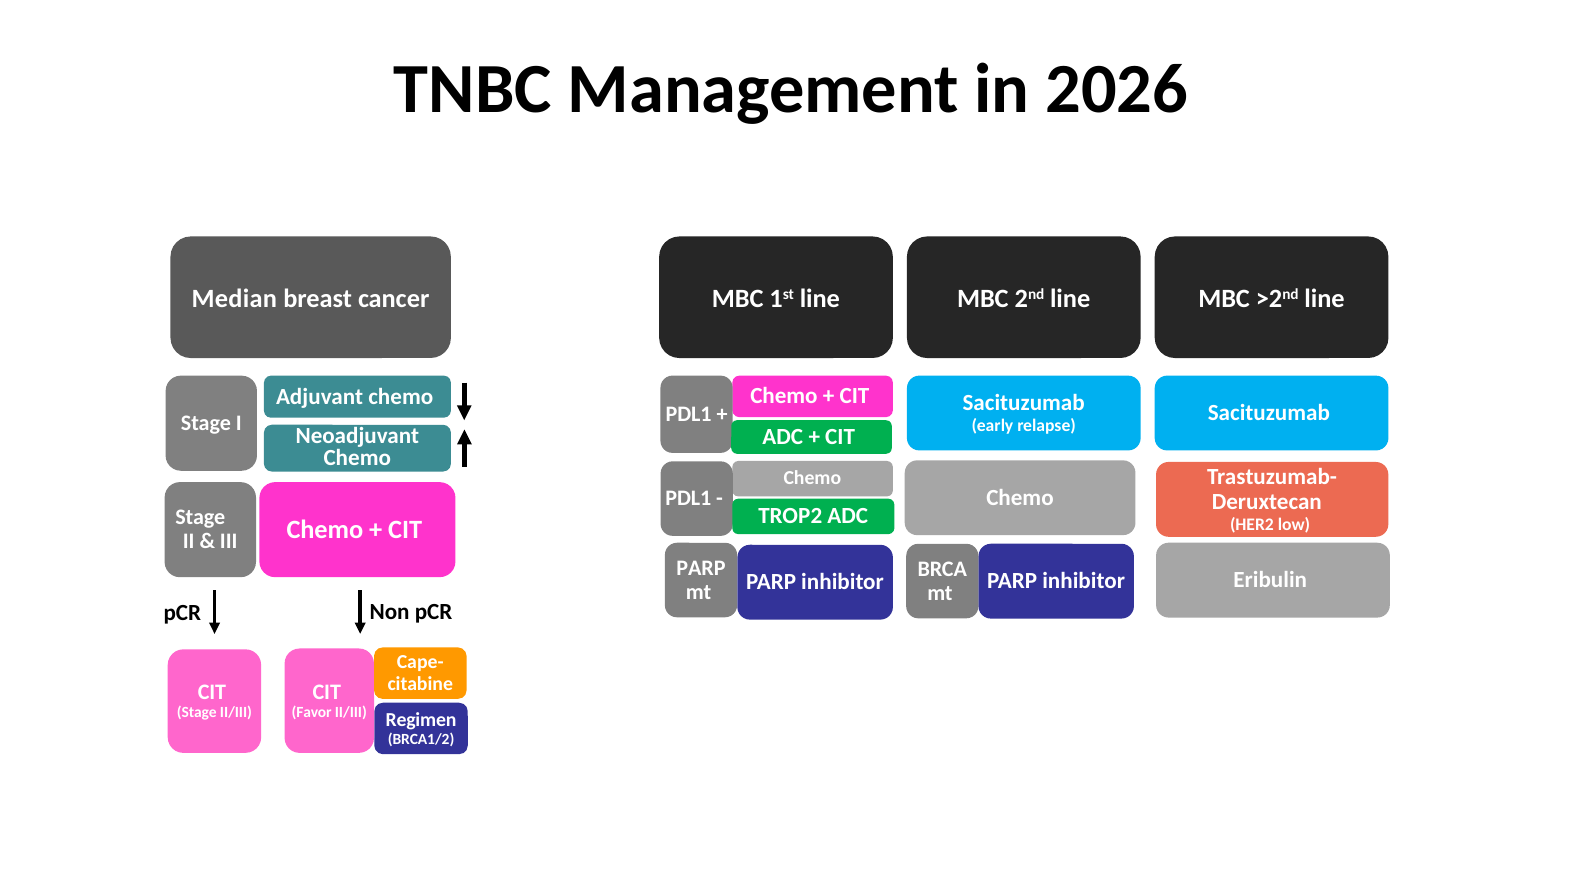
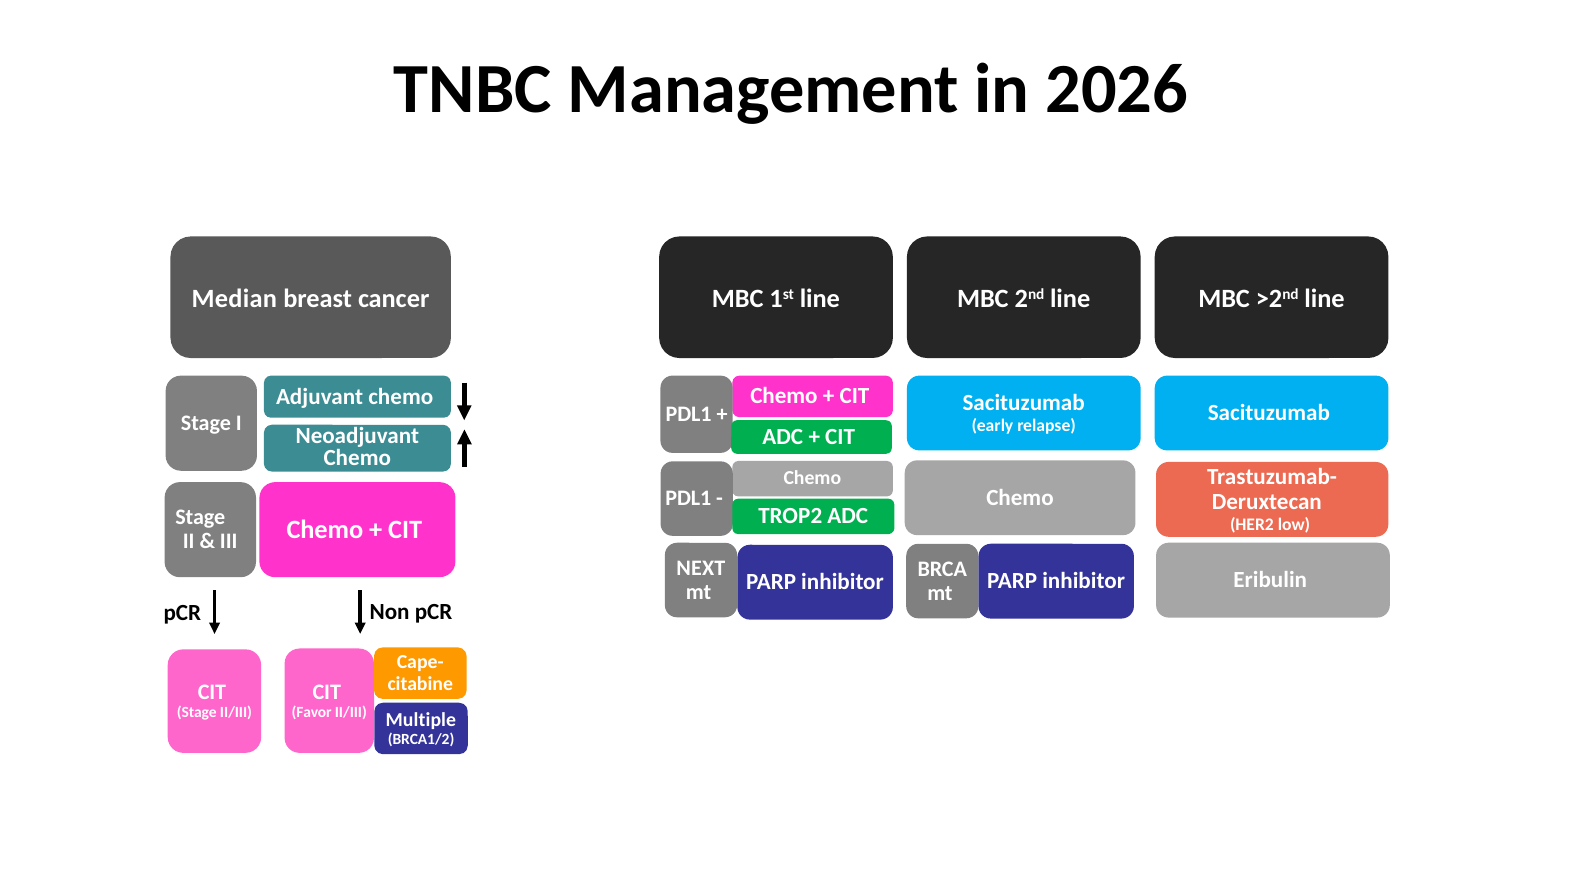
PARP at (701, 568): PARP -> NEXT
Regimen: Regimen -> Multiple
